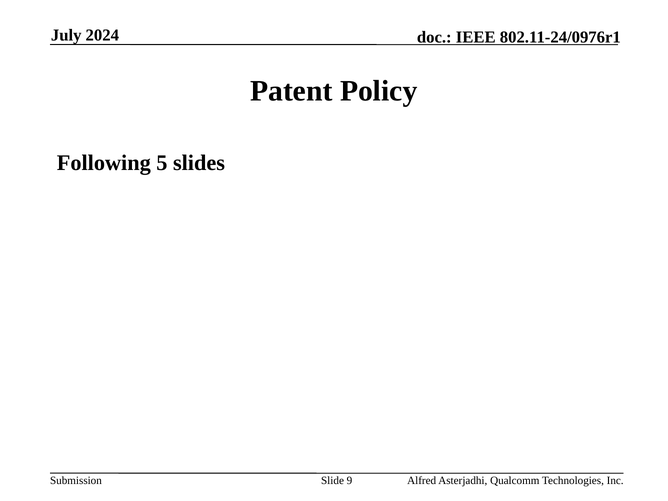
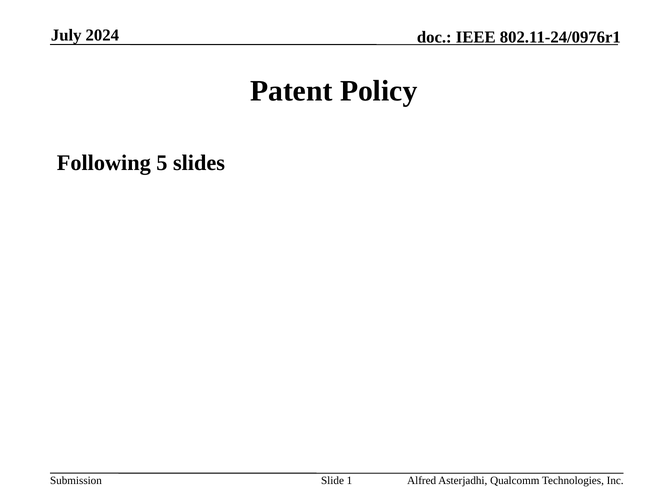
9: 9 -> 1
